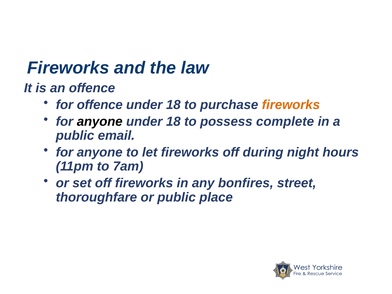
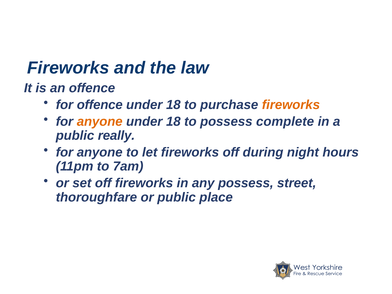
anyone at (100, 121) colour: black -> orange
email: email -> really
any bonfires: bonfires -> possess
